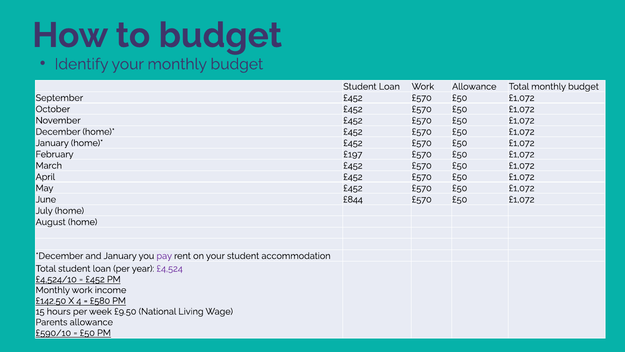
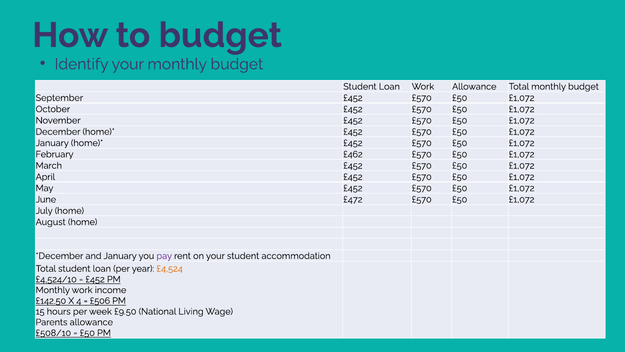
£197: £197 -> £462
£844: £844 -> £472
£4,524 colour: purple -> orange
£580: £580 -> £506
£590/10: £590/10 -> £508/10
